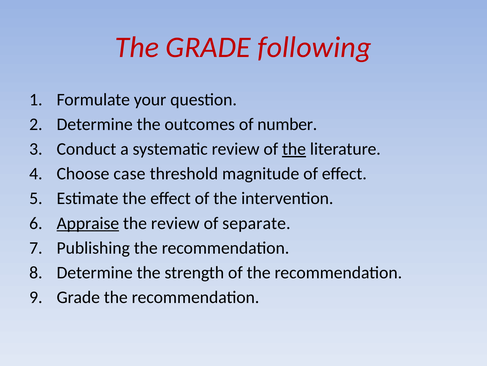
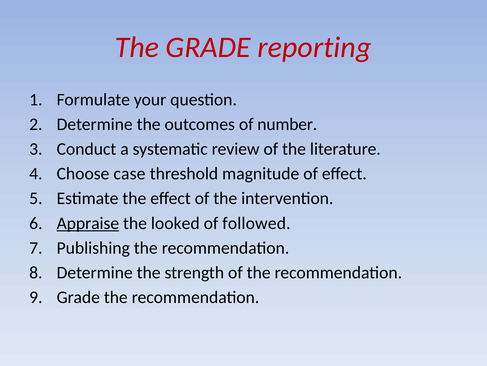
following: following -> reporting
the at (294, 149) underline: present -> none
the review: review -> looked
separate: separate -> followed
